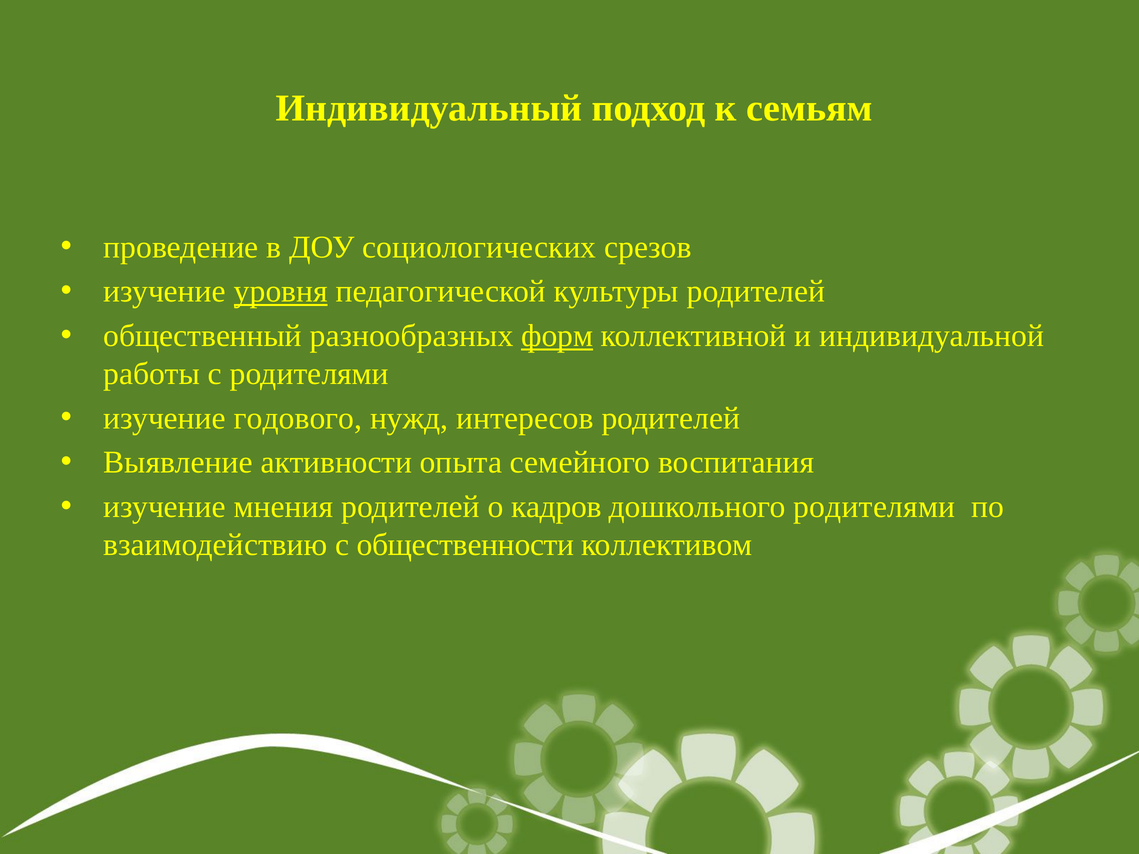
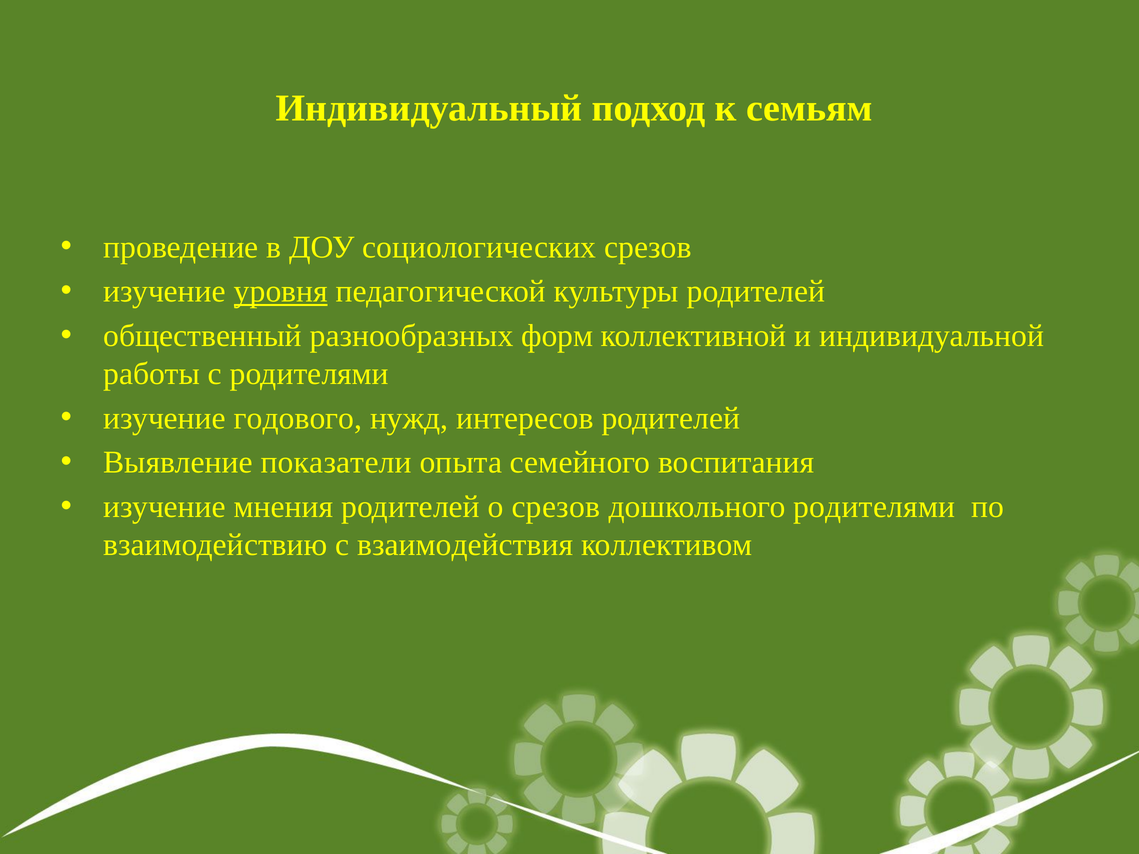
форм underline: present -> none
активности: активности -> показатели
о кадров: кадров -> срезов
общественности: общественности -> взаимодействия
